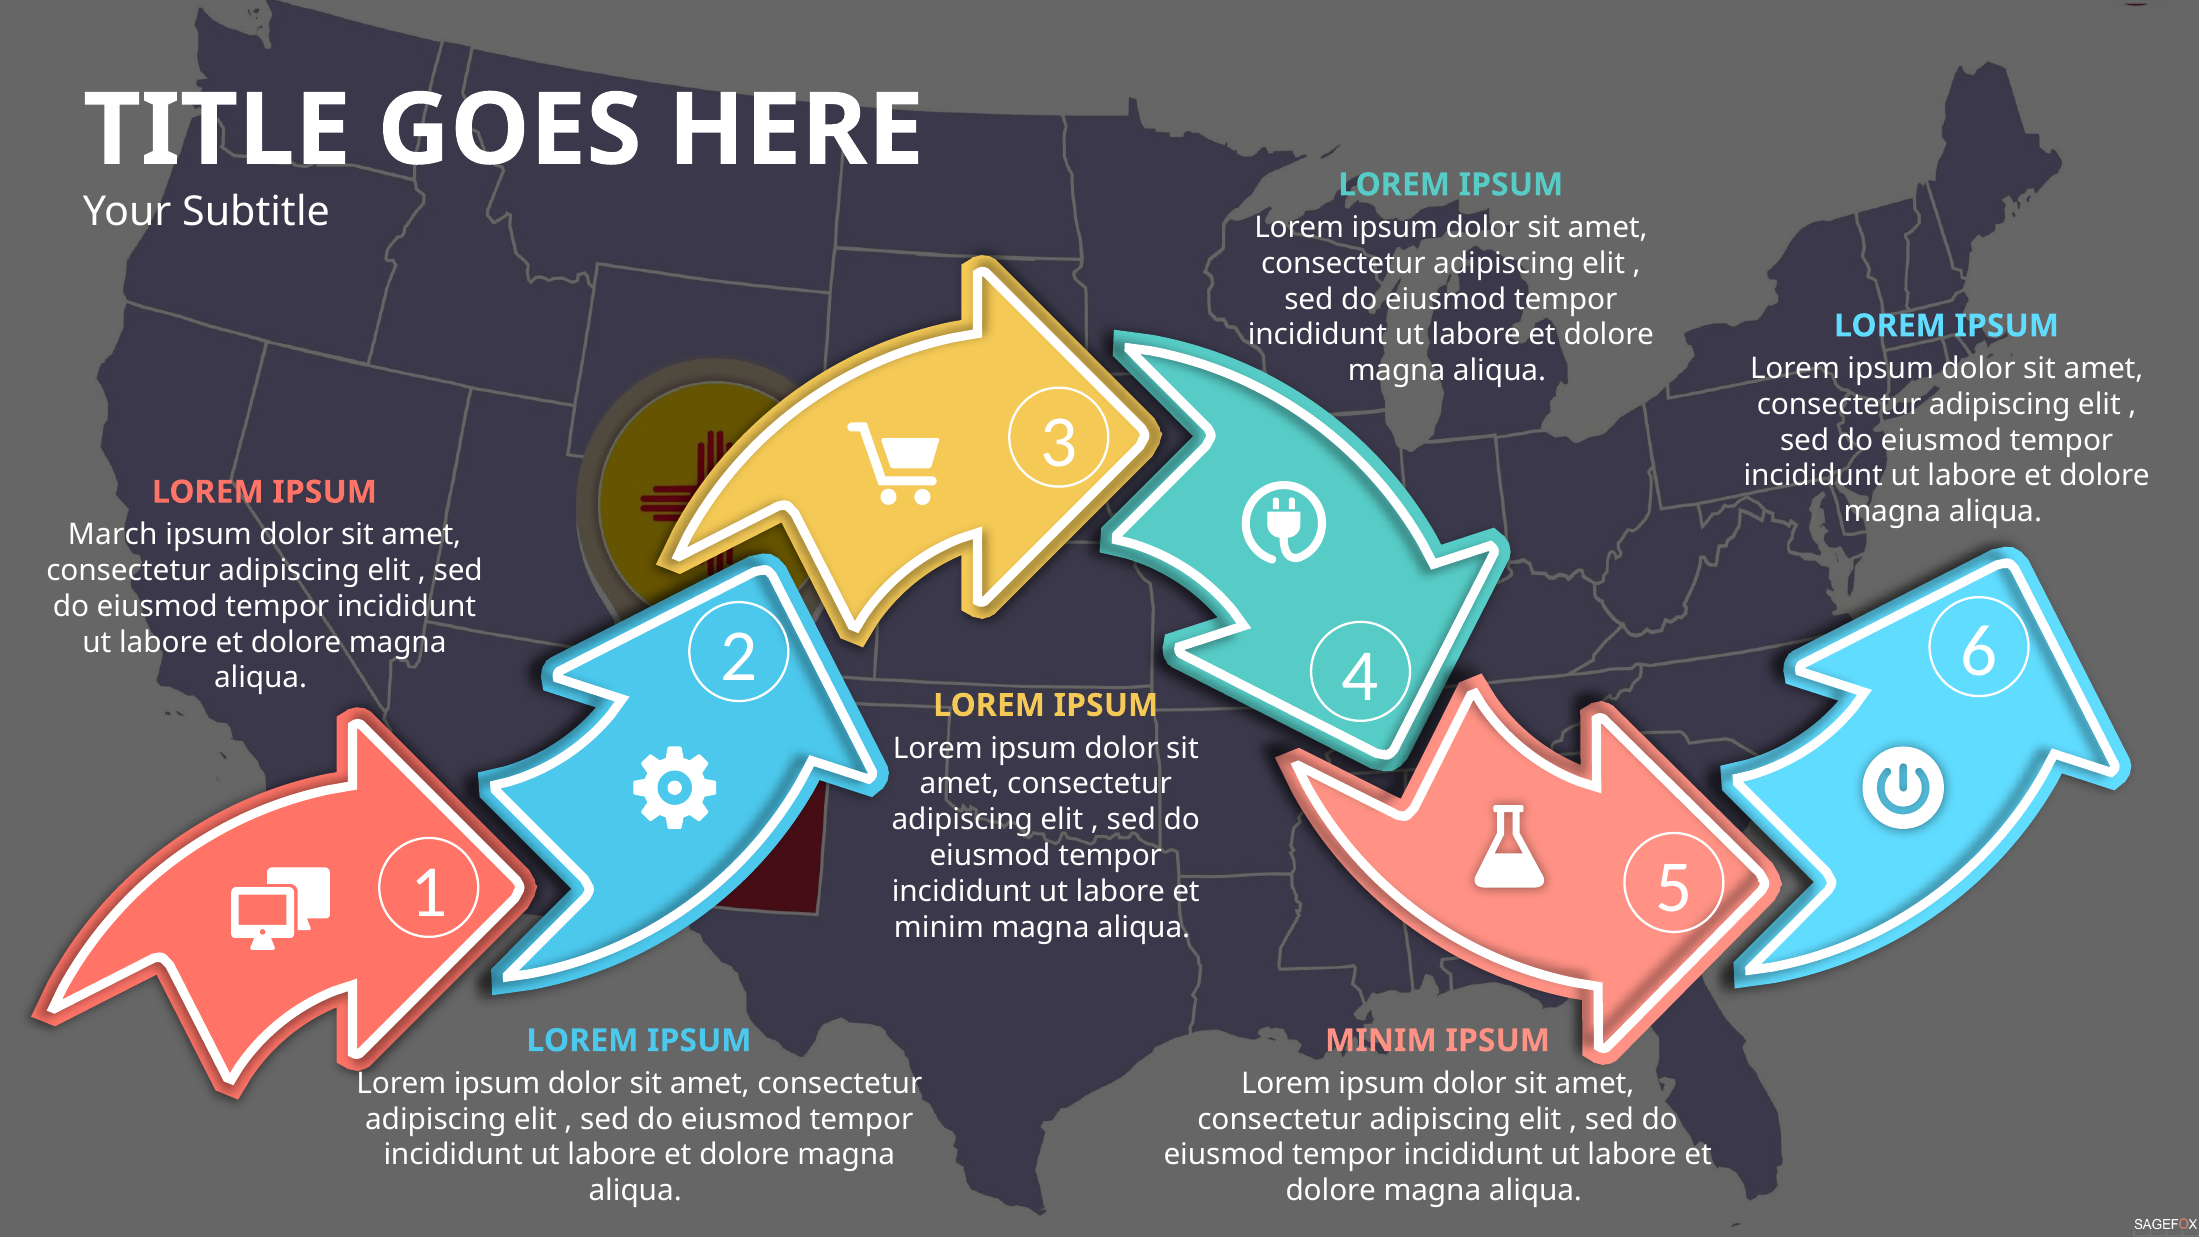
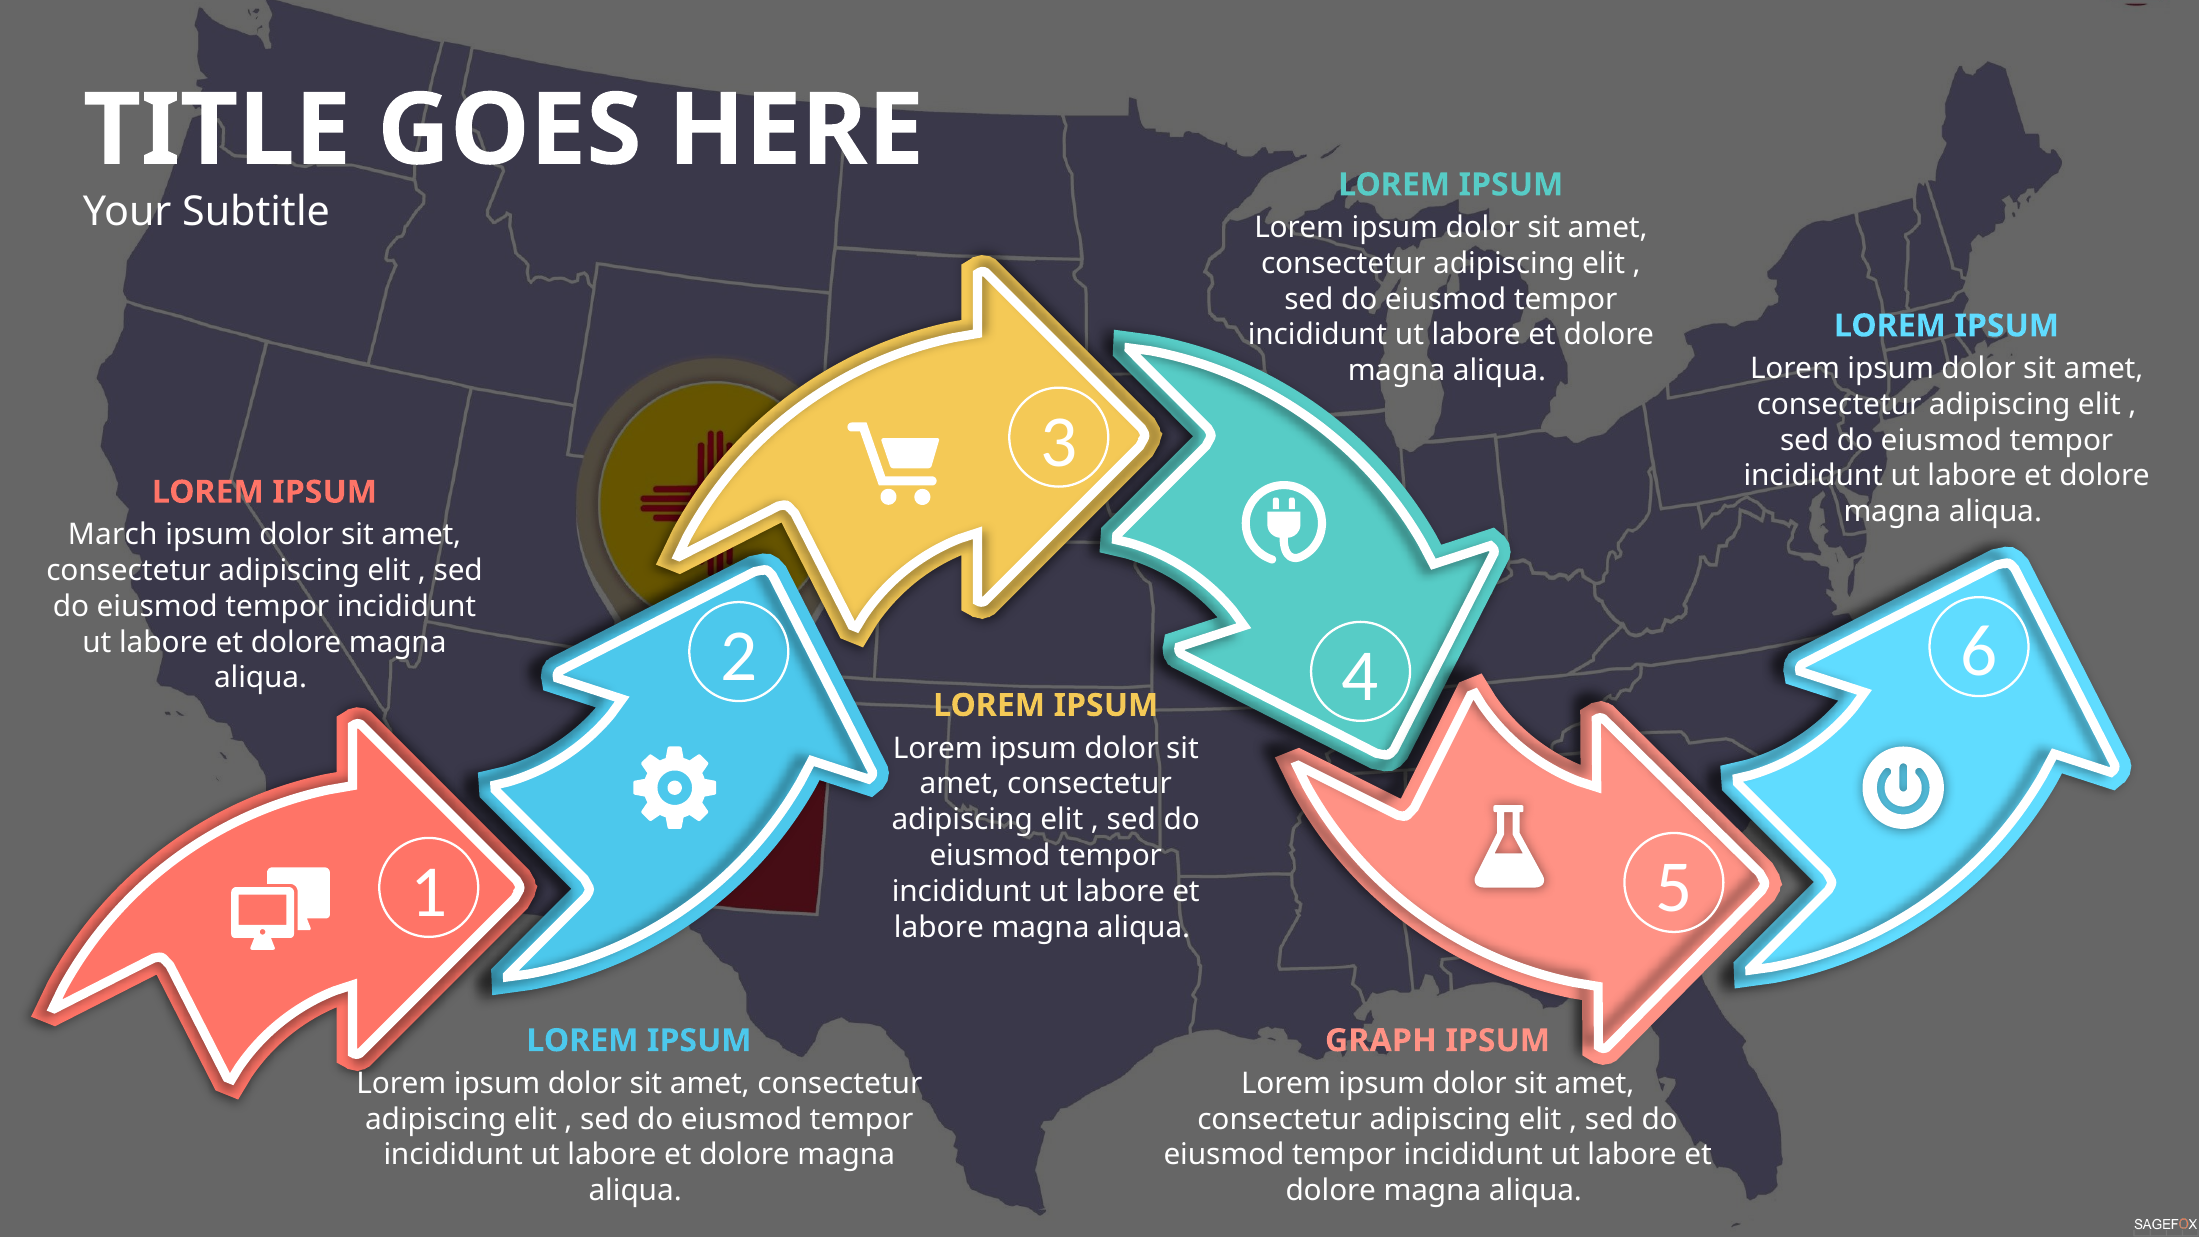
minim at (939, 927): minim -> labore
MINIM at (1381, 1041): MINIM -> GRAPH
